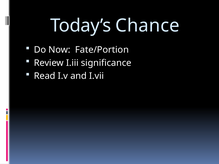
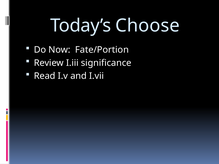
Chance: Chance -> Choose
